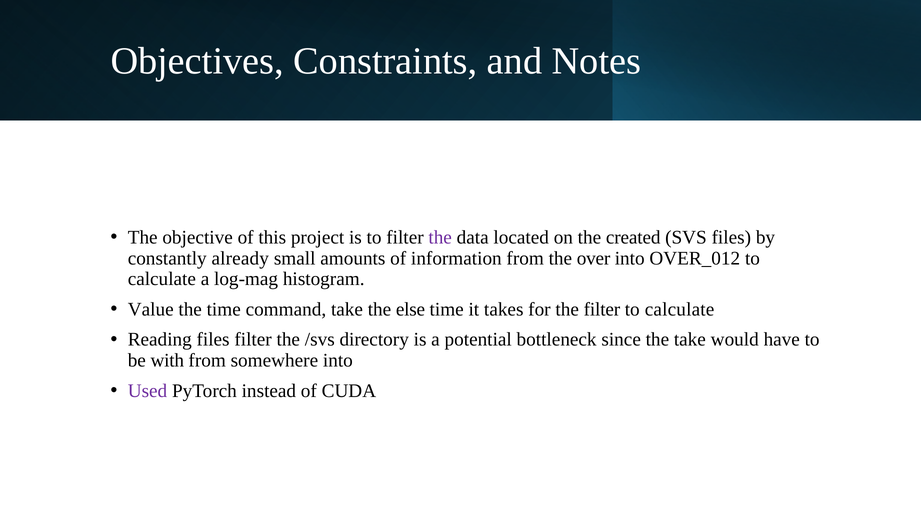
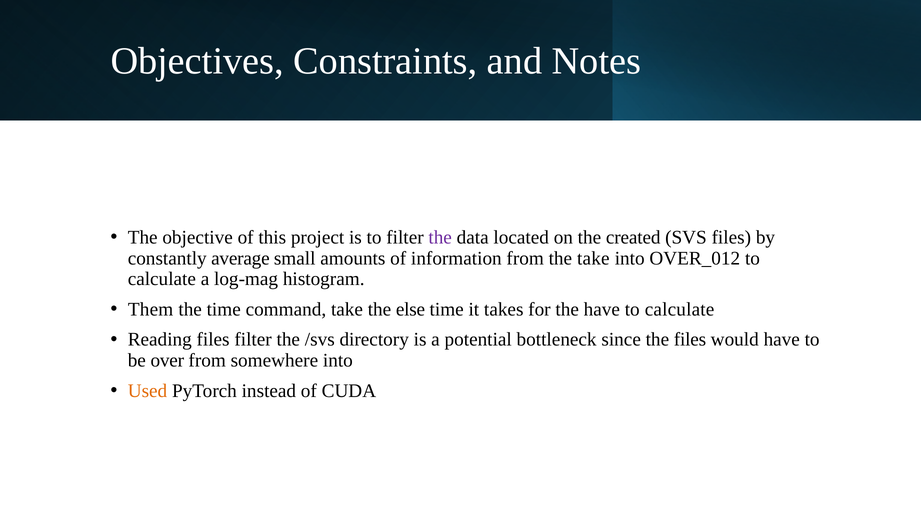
already: already -> average
the over: over -> take
Value: Value -> Them
the filter: filter -> have
the take: take -> files
with: with -> over
Used colour: purple -> orange
